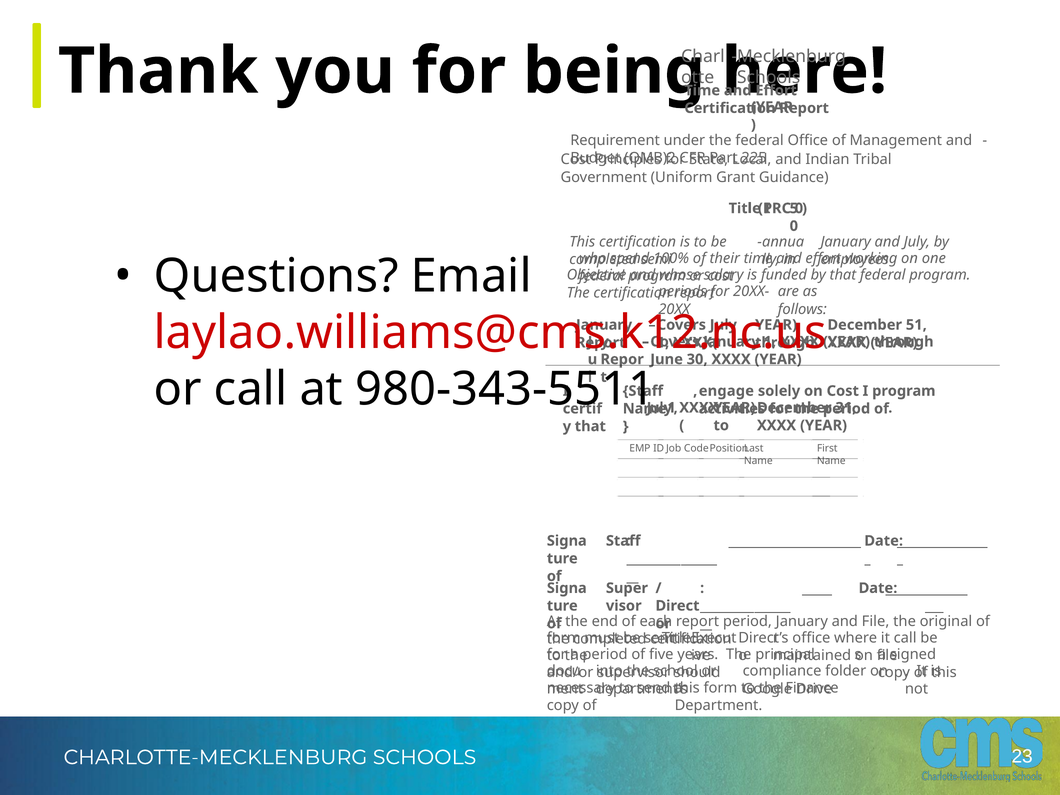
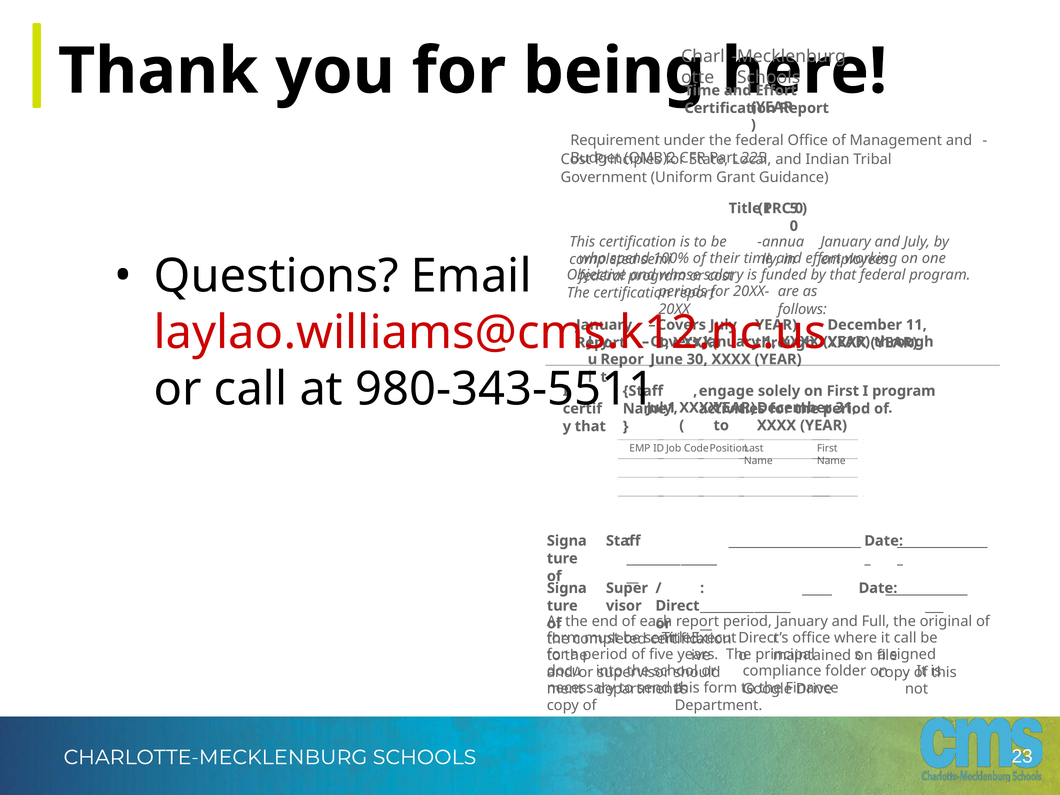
51: 51 -> 11
on Cost: Cost -> First
and File: File -> Full
